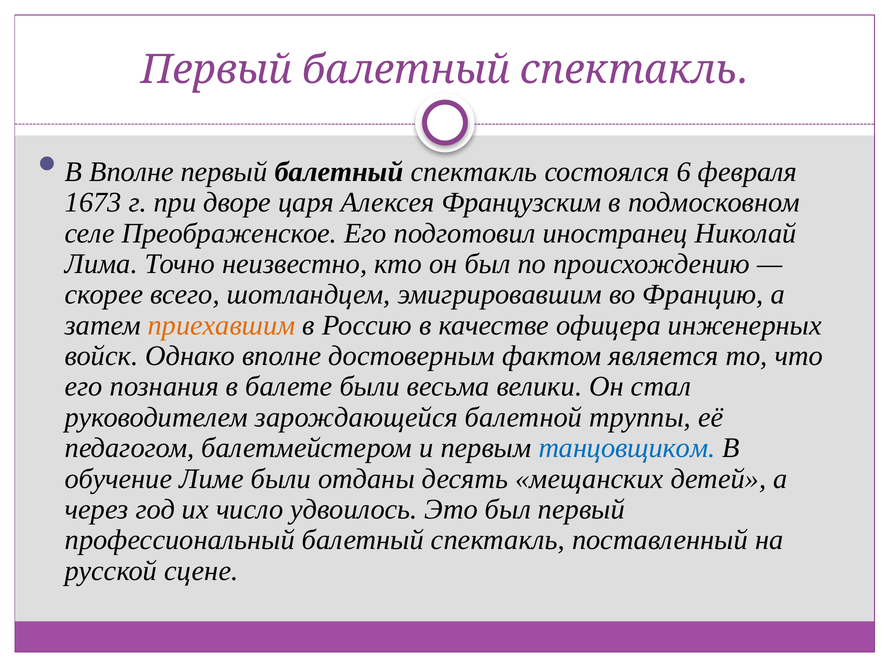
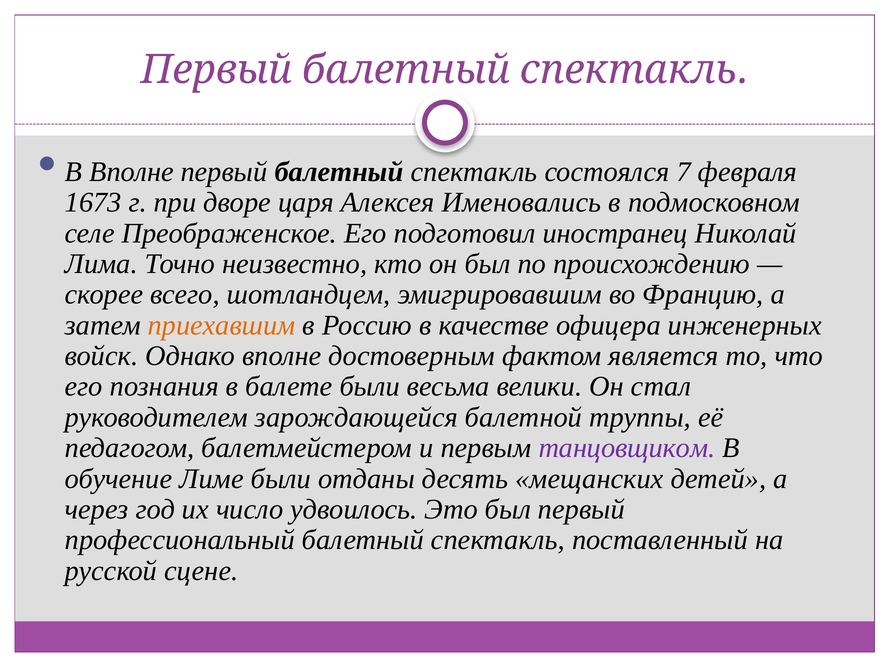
6: 6 -> 7
Французским: Французским -> Именовались
танцовщиком colour: blue -> purple
